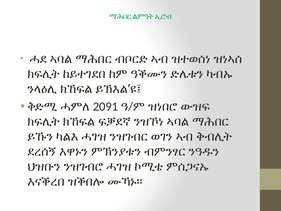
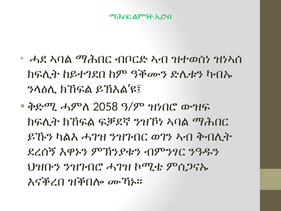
2091: 2091 -> 2058
